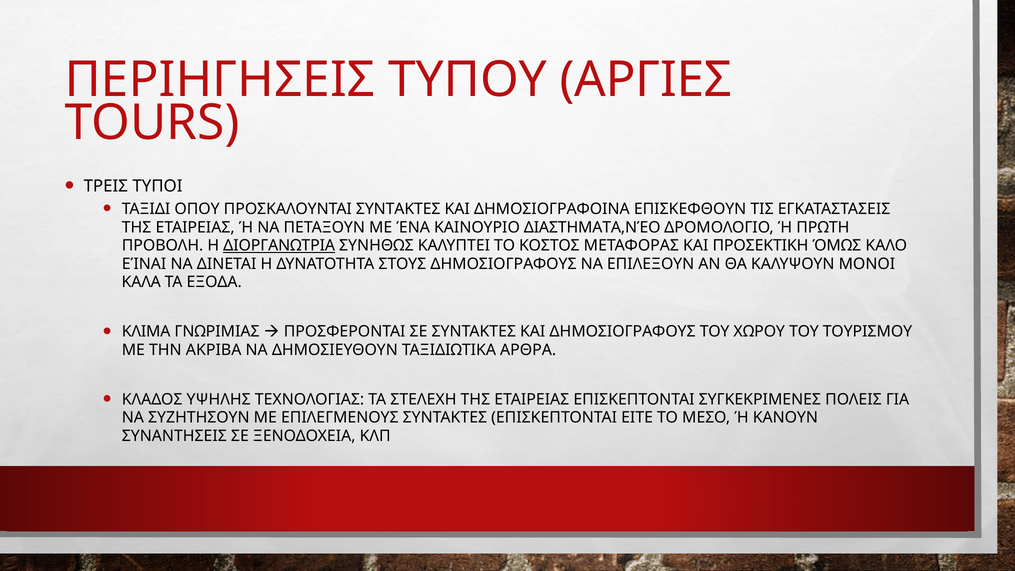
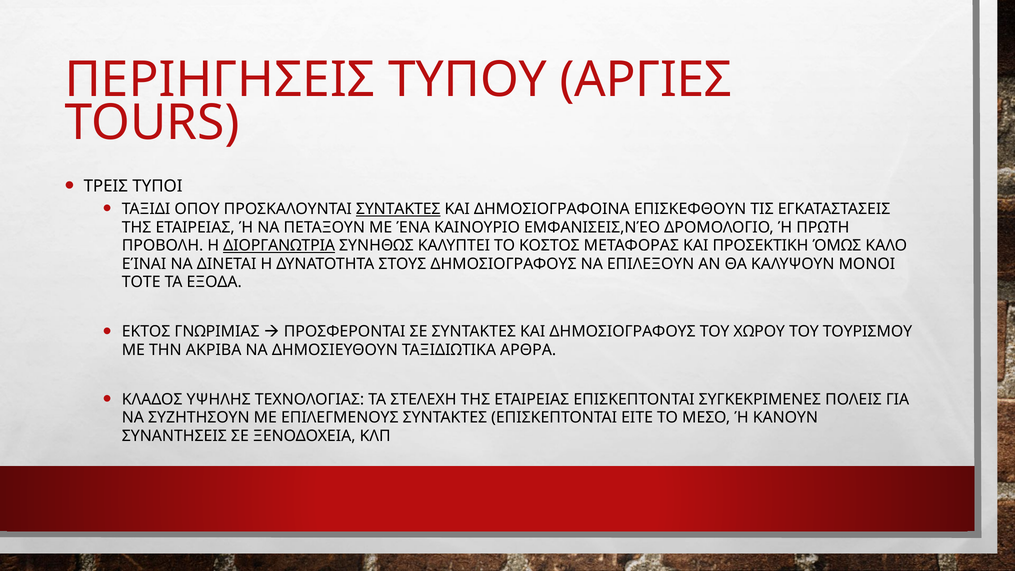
ΣΥΝΤΑΚΤΕΣ at (398, 209) underline: none -> present
ΔΙΑΣΤΗΜΑΤΑ,ΝΈΟ: ΔΙΑΣΤΗΜΑΤΑ,ΝΈΟ -> ΕΜΦΑΝΙΣΕΙΣ,ΝΈΟ
ΚΑΛΑ: ΚΑΛΑ -> ΤΟΤΕ
ΚΛΙΜΑ: ΚΛΙΜΑ -> ΕΚΤΟΣ
